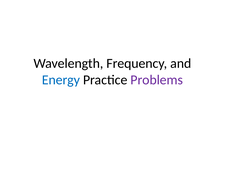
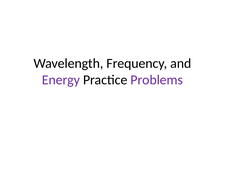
Energy colour: blue -> purple
